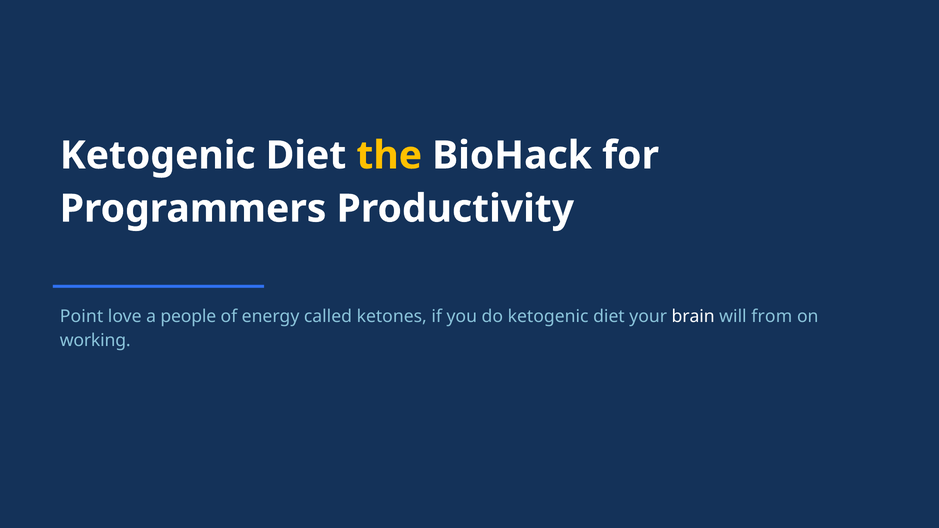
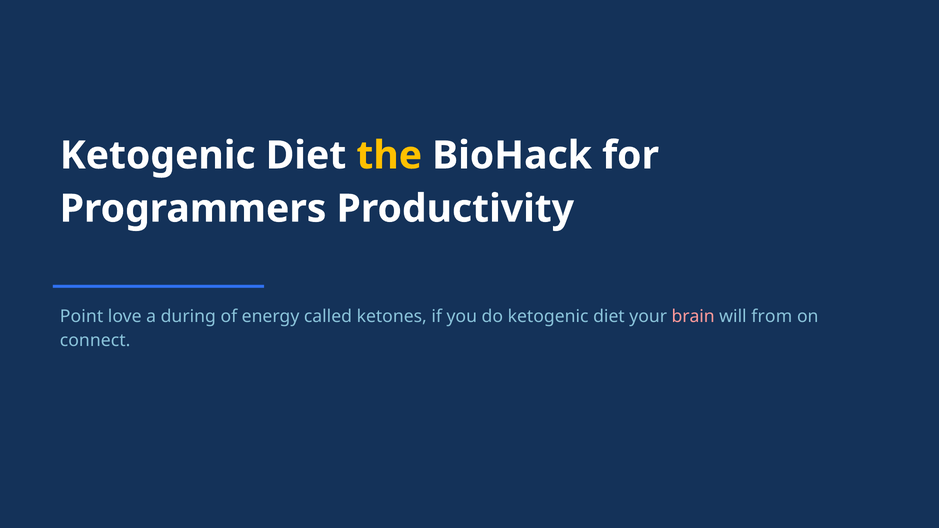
people: people -> during
brain colour: white -> pink
working: working -> connect
